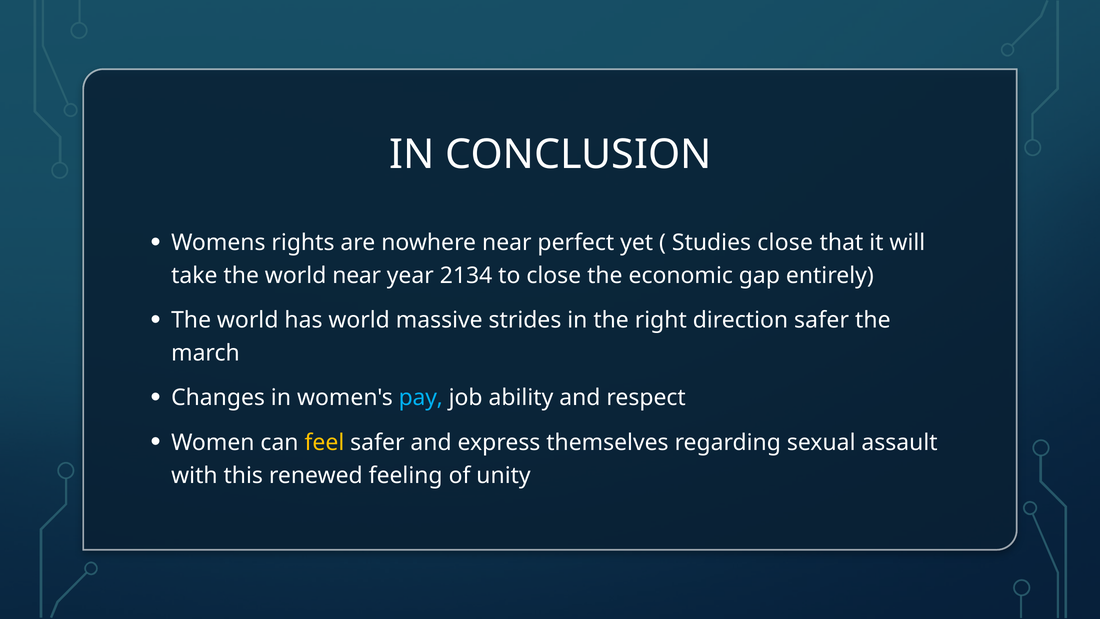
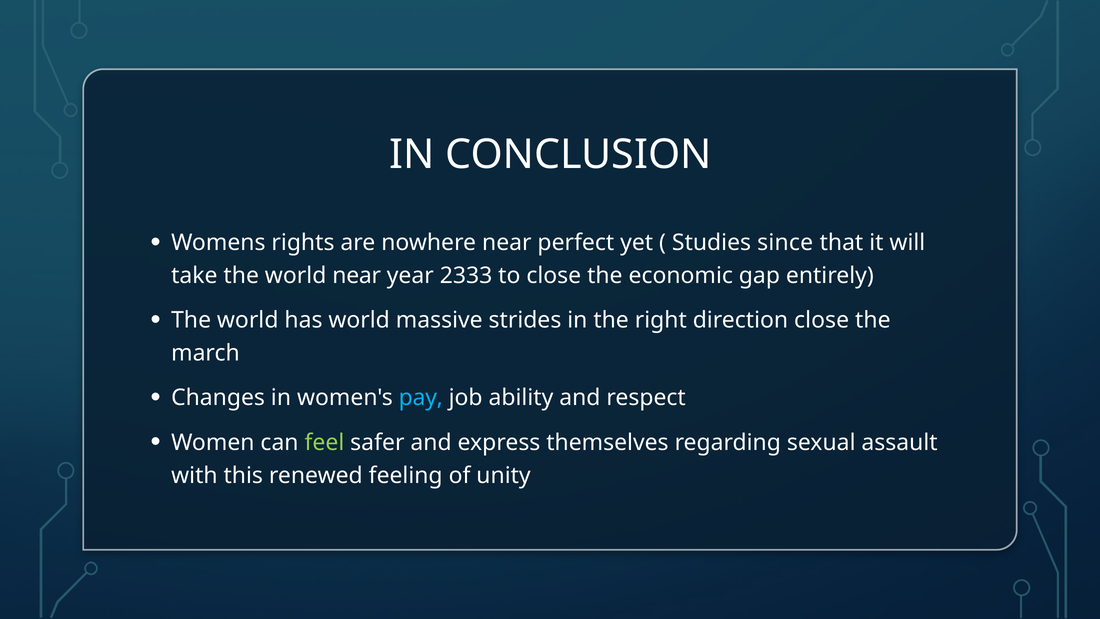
Studies close: close -> since
2134: 2134 -> 2333
direction safer: safer -> close
feel colour: yellow -> light green
